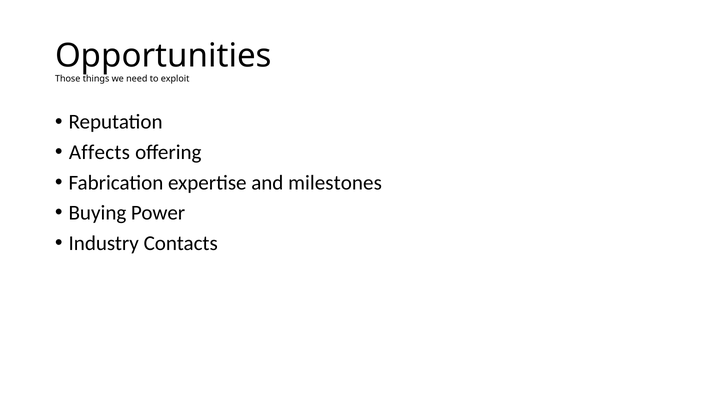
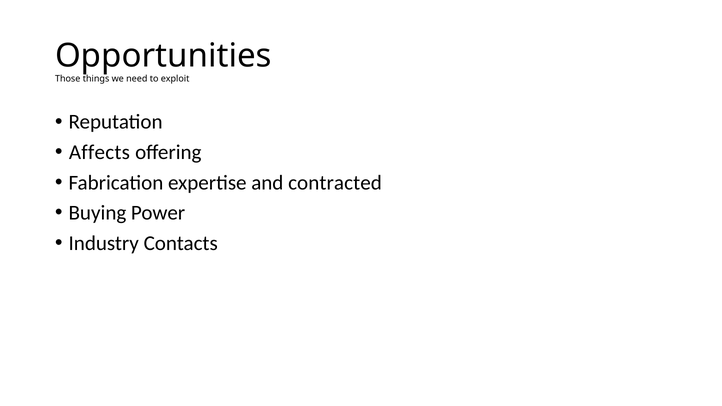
milestones: milestones -> contracted
